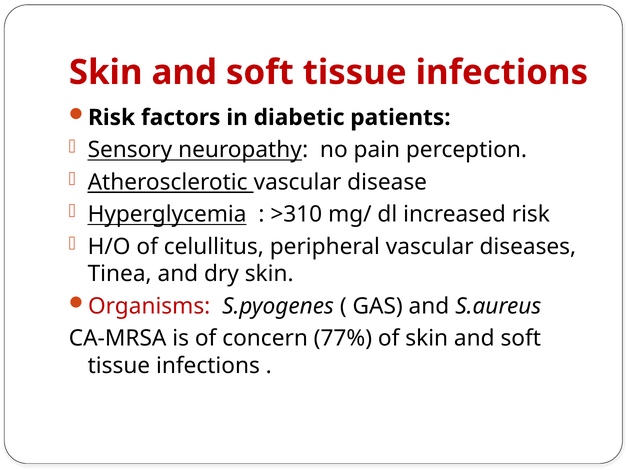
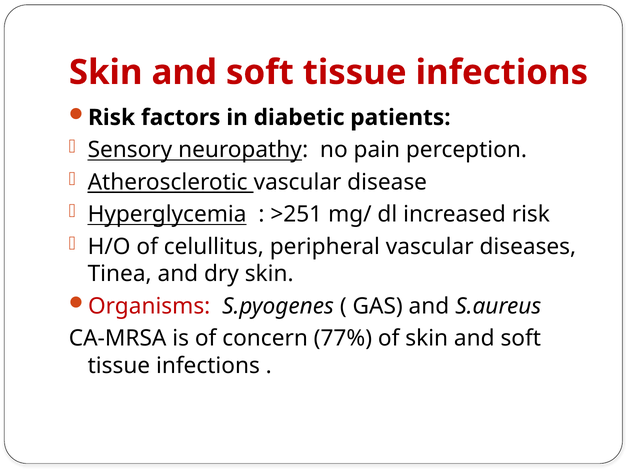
>310: >310 -> >251
